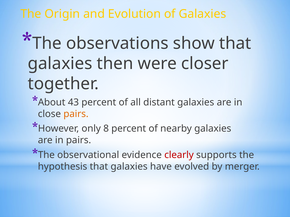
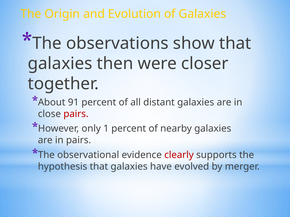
43: 43 -> 91
pairs at (76, 114) colour: orange -> red
8: 8 -> 1
